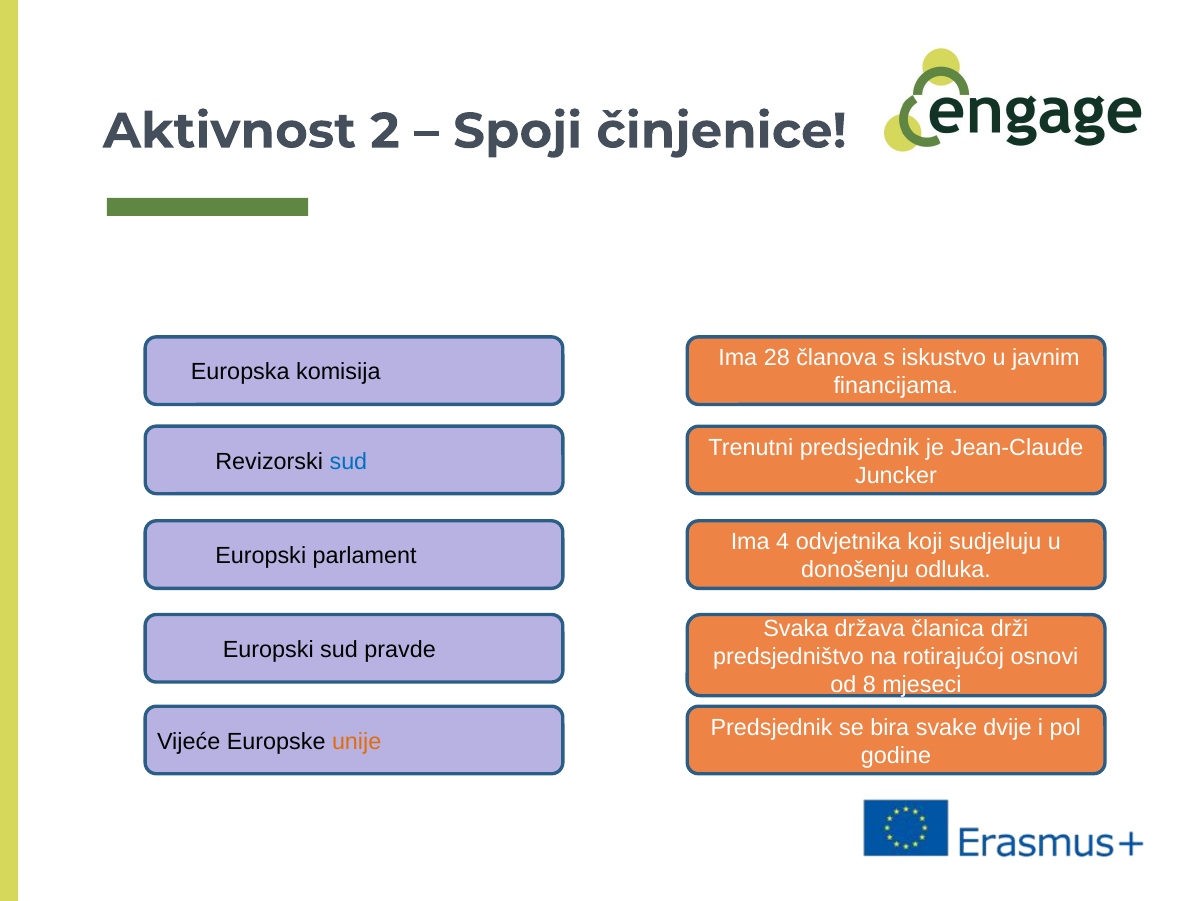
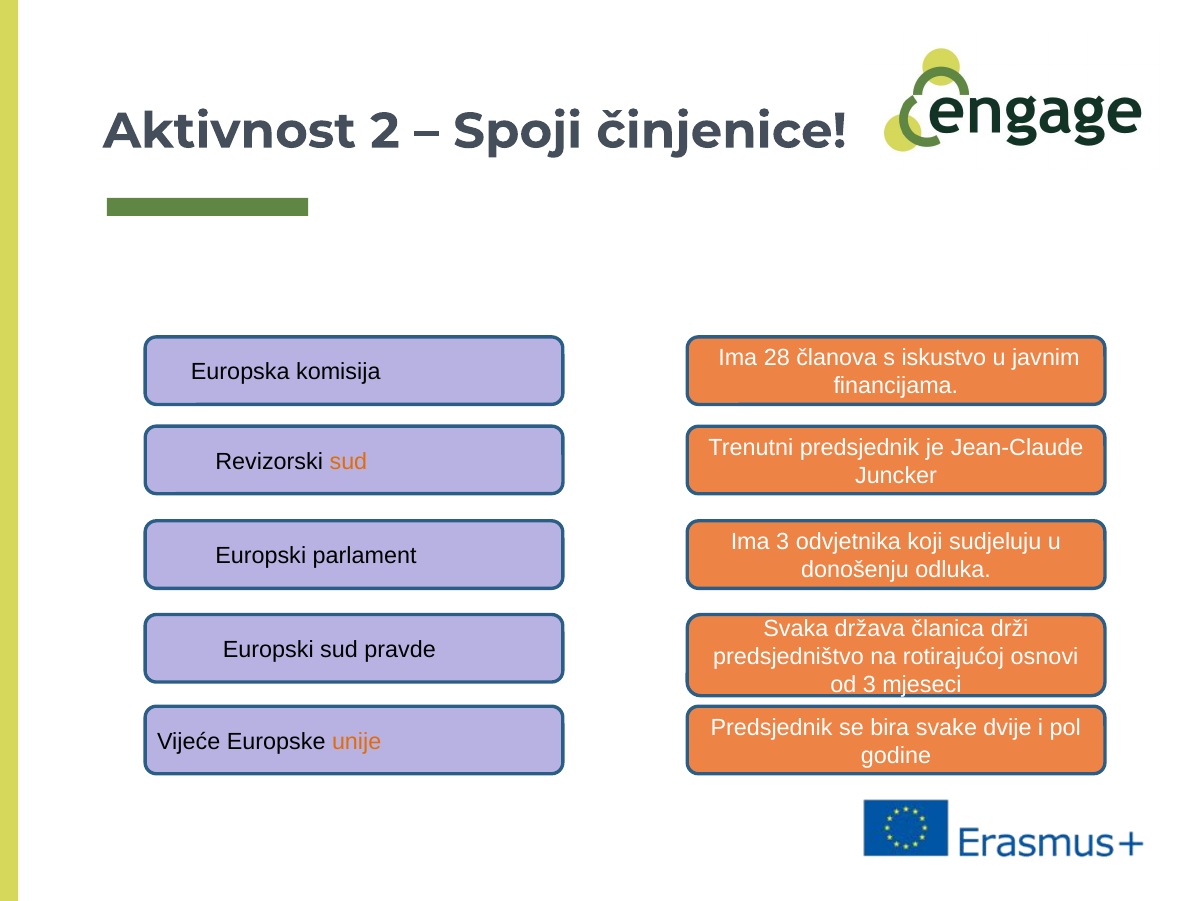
sud at (348, 461) colour: blue -> orange
Ima 4: 4 -> 3
od 8: 8 -> 3
